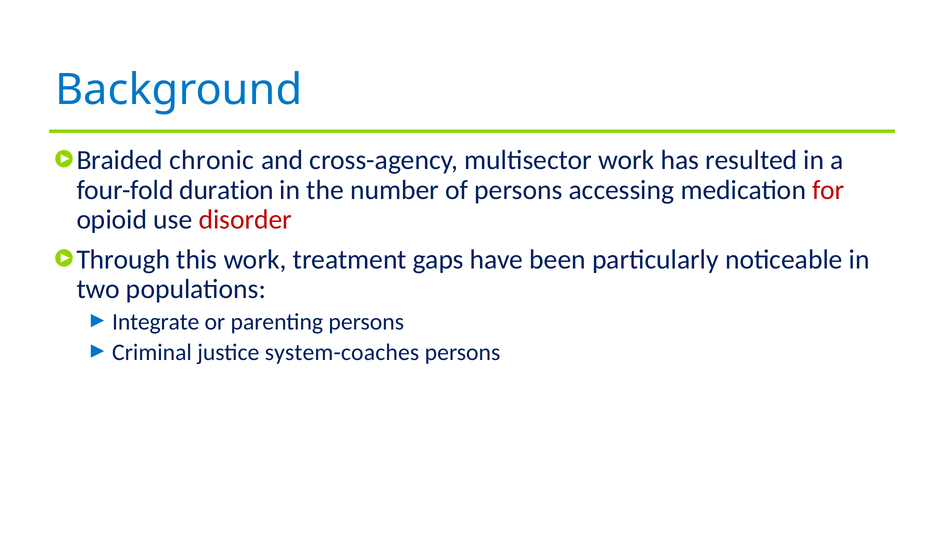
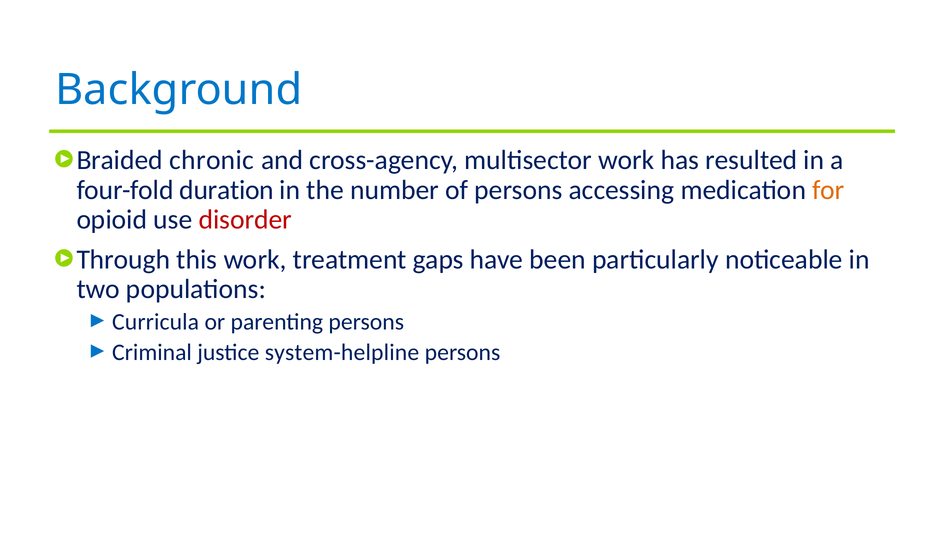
for colour: red -> orange
Integrate: Integrate -> Curricula
system-coaches: system-coaches -> system-helpline
